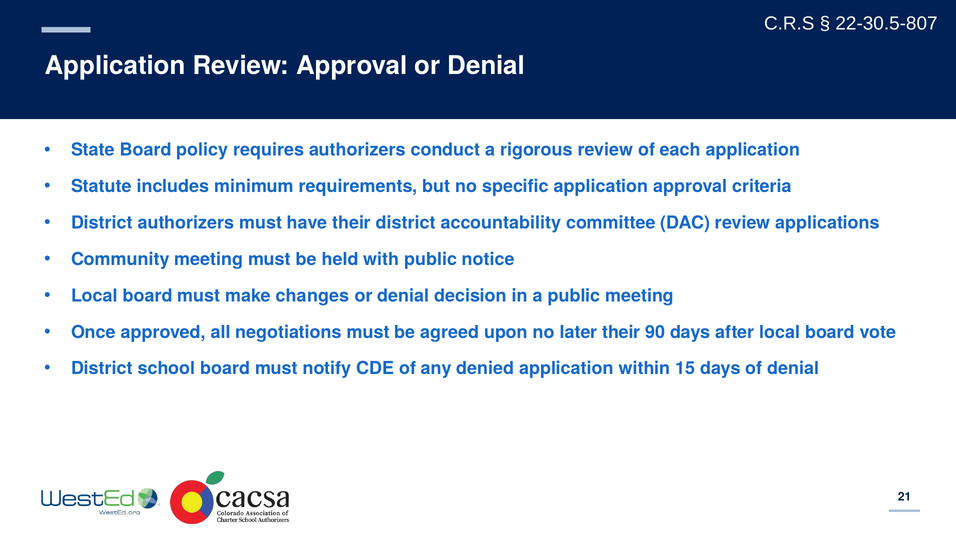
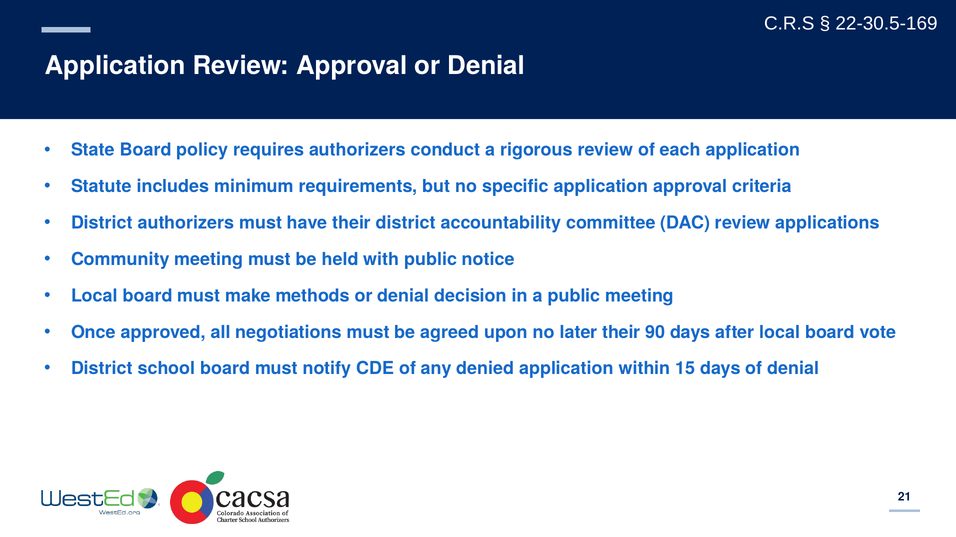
22-30.5-807: 22-30.5-807 -> 22-30.5-169
changes: changes -> methods
